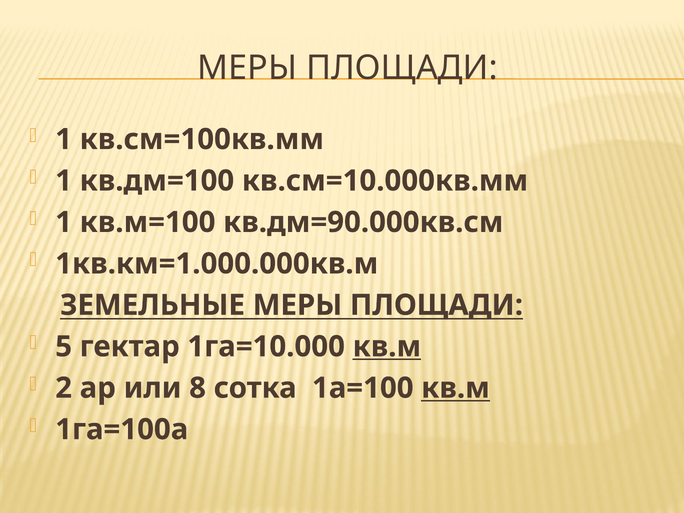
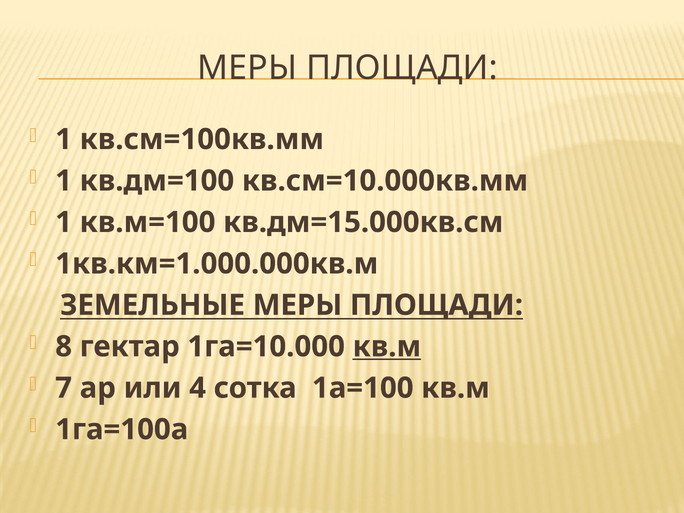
кв.дм=90.000кв.см: кв.дм=90.000кв.см -> кв.дм=15.000кв.см
5: 5 -> 8
2: 2 -> 7
8: 8 -> 4
кв.м at (456, 388) underline: present -> none
